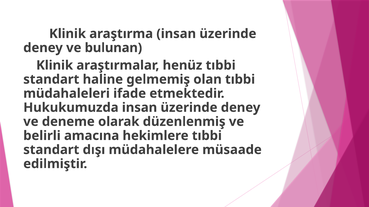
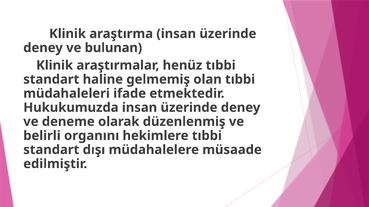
amacına: amacına -> organını
